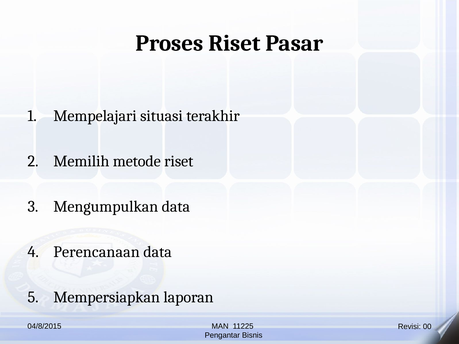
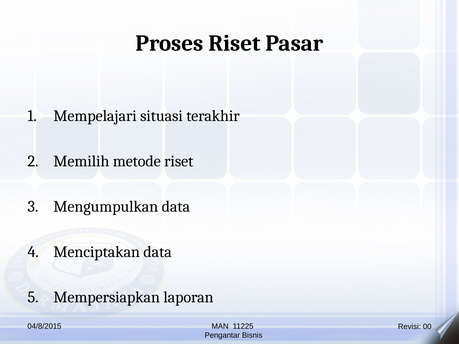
Perencanaan: Perencanaan -> Menciptakan
